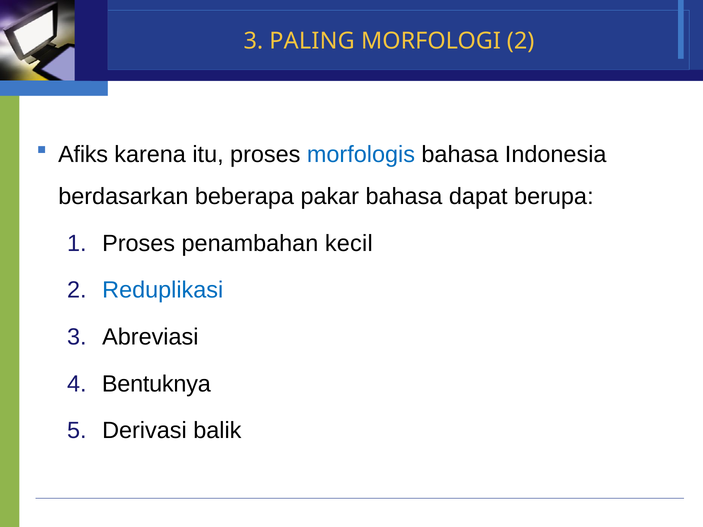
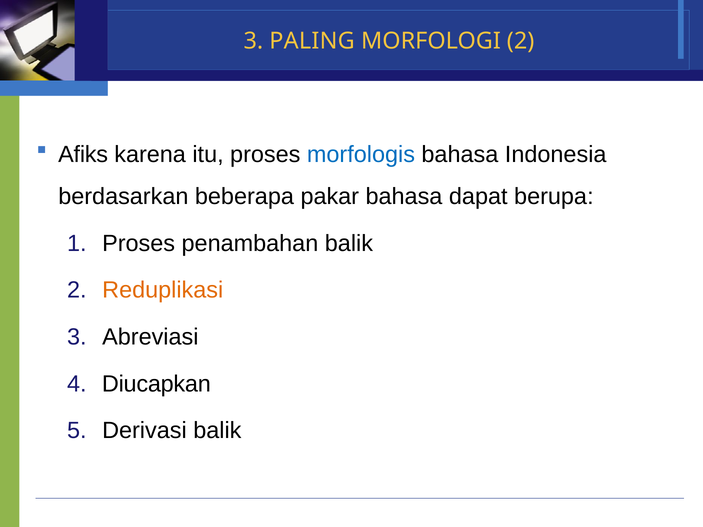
penambahan kecil: kecil -> balik
Reduplikasi colour: blue -> orange
Bentuknya: Bentuknya -> Diucapkan
